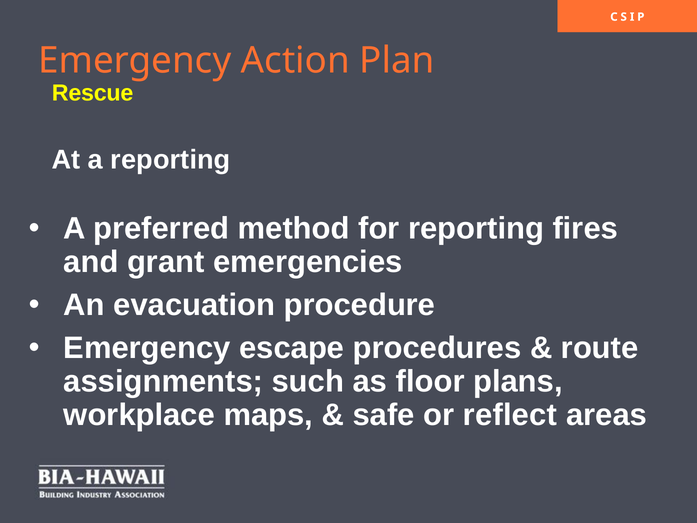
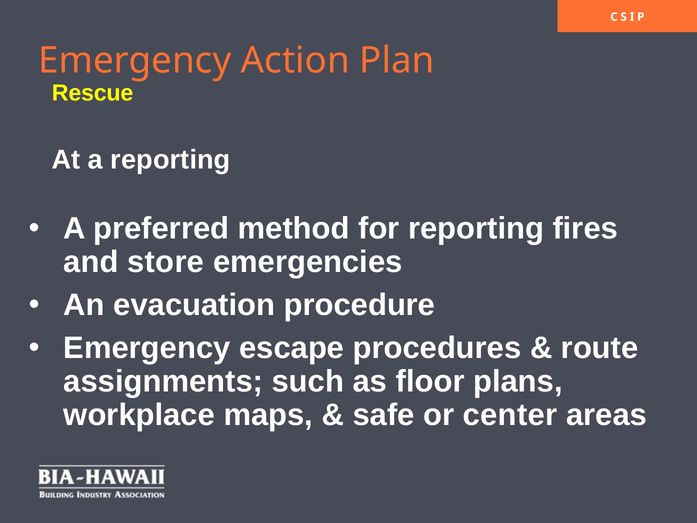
grant: grant -> store
reflect: reflect -> center
